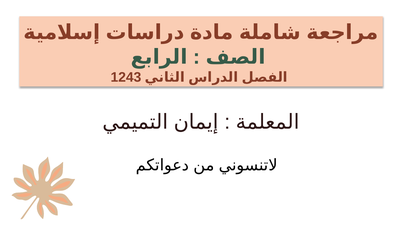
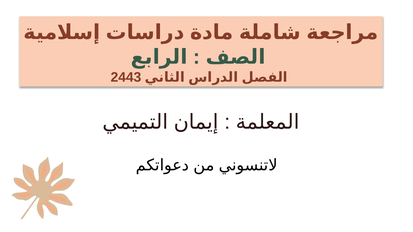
1243: 1243 -> 2443
